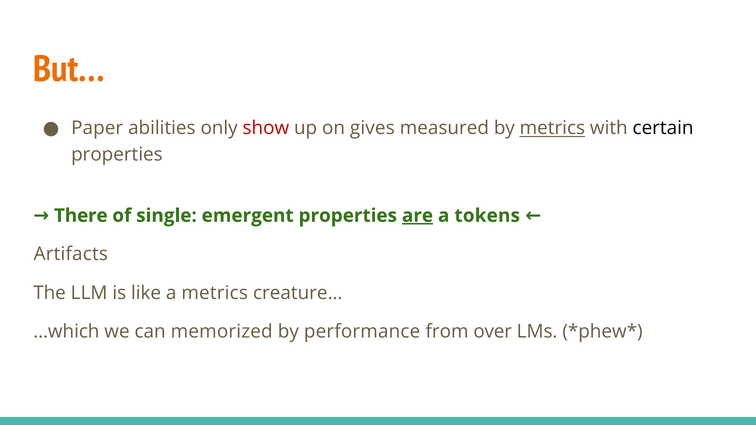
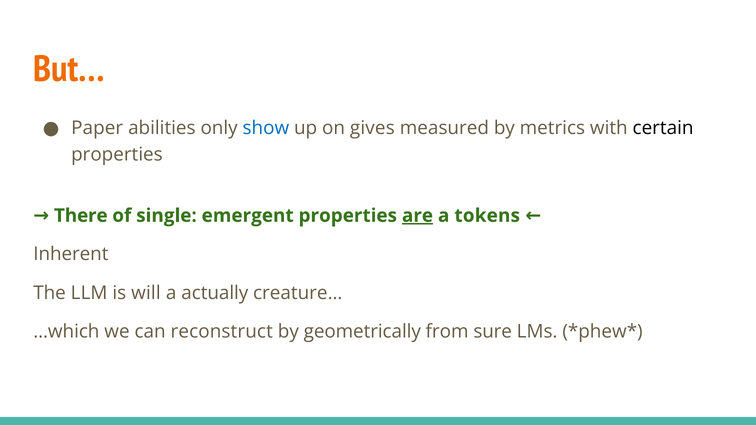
show colour: red -> blue
metrics at (552, 128) underline: present -> none
Artifacts: Artifacts -> Inherent
like: like -> will
a metrics: metrics -> actually
memorized: memorized -> reconstruct
performance: performance -> geometrically
over: over -> sure
